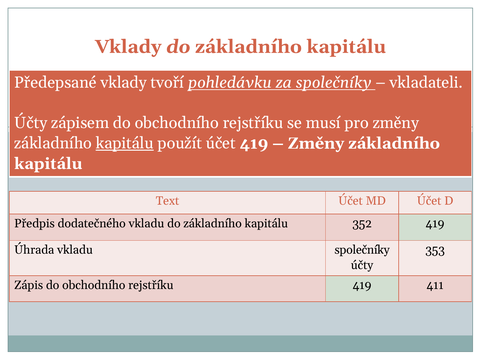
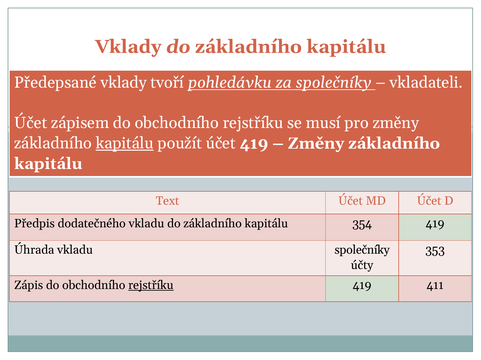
Účty at (31, 123): Účty -> Účet
352: 352 -> 354
rejstříku at (151, 286) underline: none -> present
